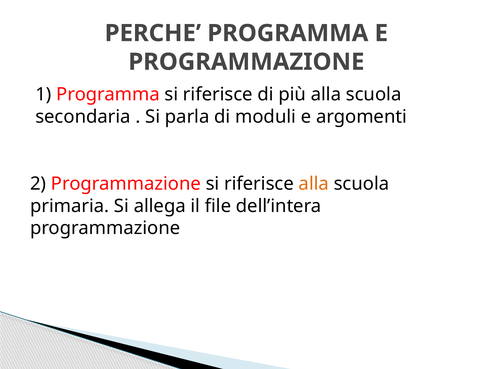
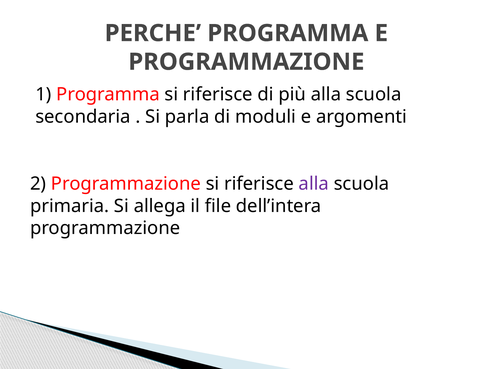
alla at (314, 184) colour: orange -> purple
